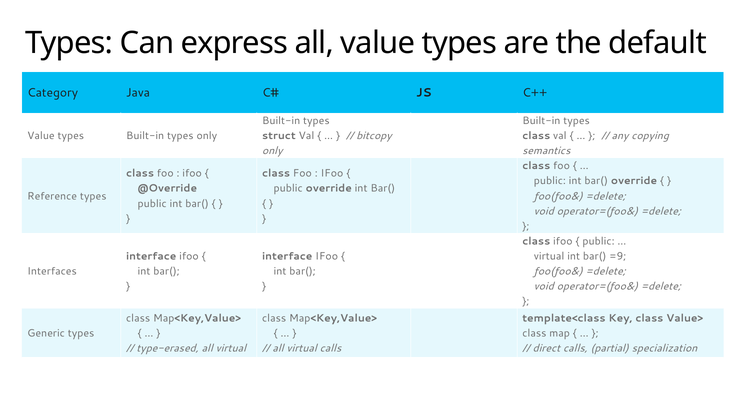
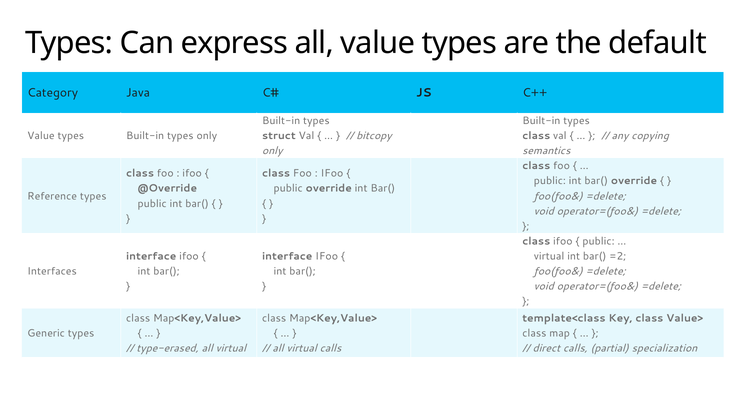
=9: =9 -> =2
